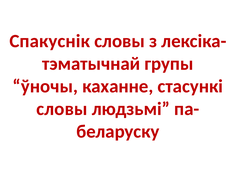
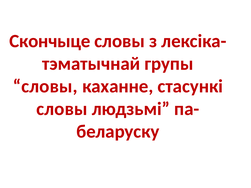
Спакуснік: Спакуснік -> Скончыце
ўночы at (45, 86): ўночы -> словы
